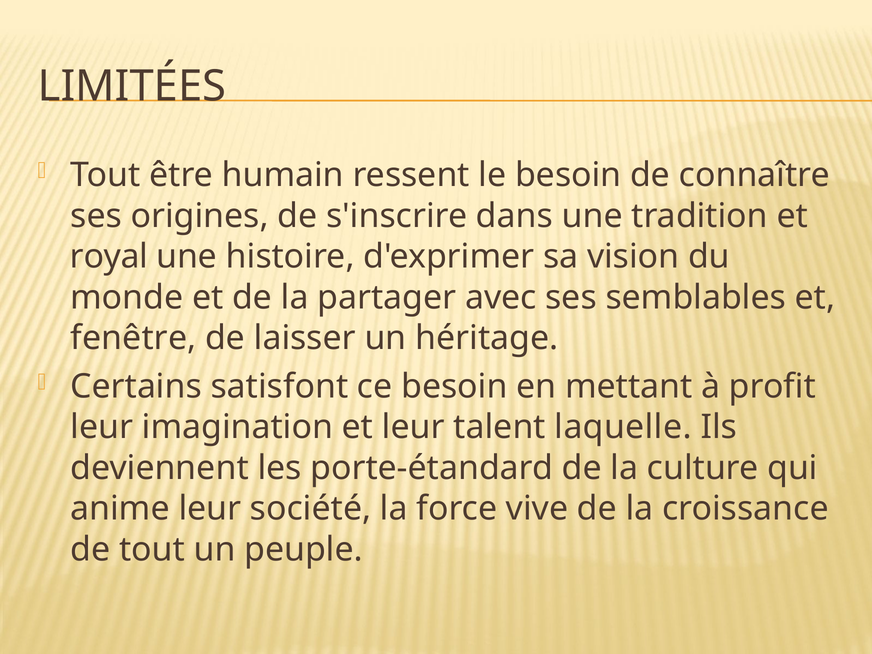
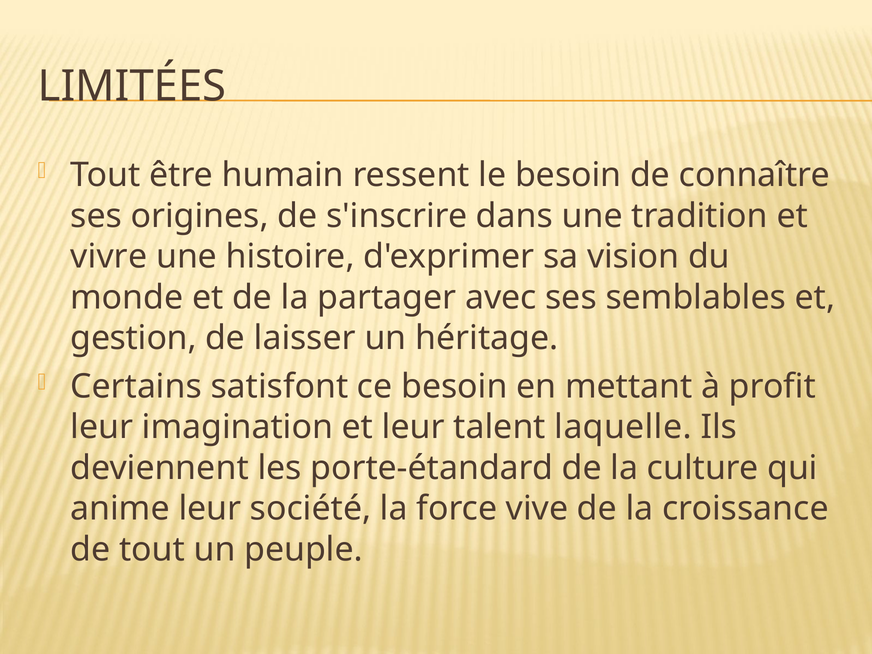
royal: royal -> vivre
fenêtre: fenêtre -> gestion
